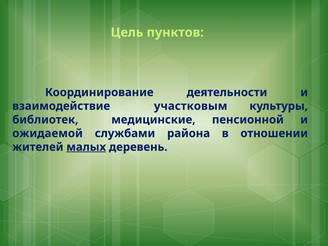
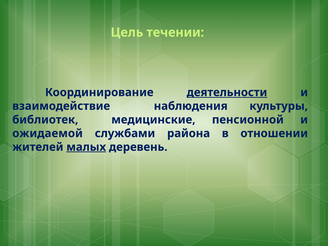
пунктов: пунктов -> течении
деятельности underline: none -> present
участковым: участковым -> наблюдения
